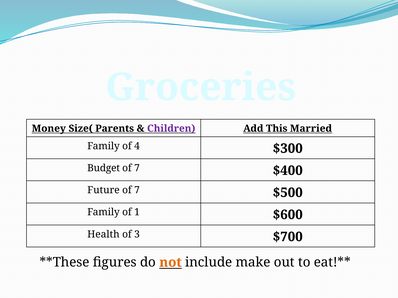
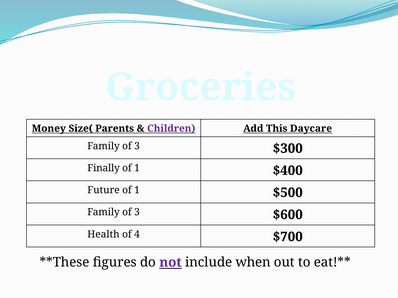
Married: Married -> Daycare
4 at (137, 146): 4 -> 3
Budget: Budget -> Finally
7 at (137, 168): 7 -> 1
7 at (137, 190): 7 -> 1
1 at (137, 213): 1 -> 3
3: 3 -> 4
not colour: orange -> purple
make: make -> when
